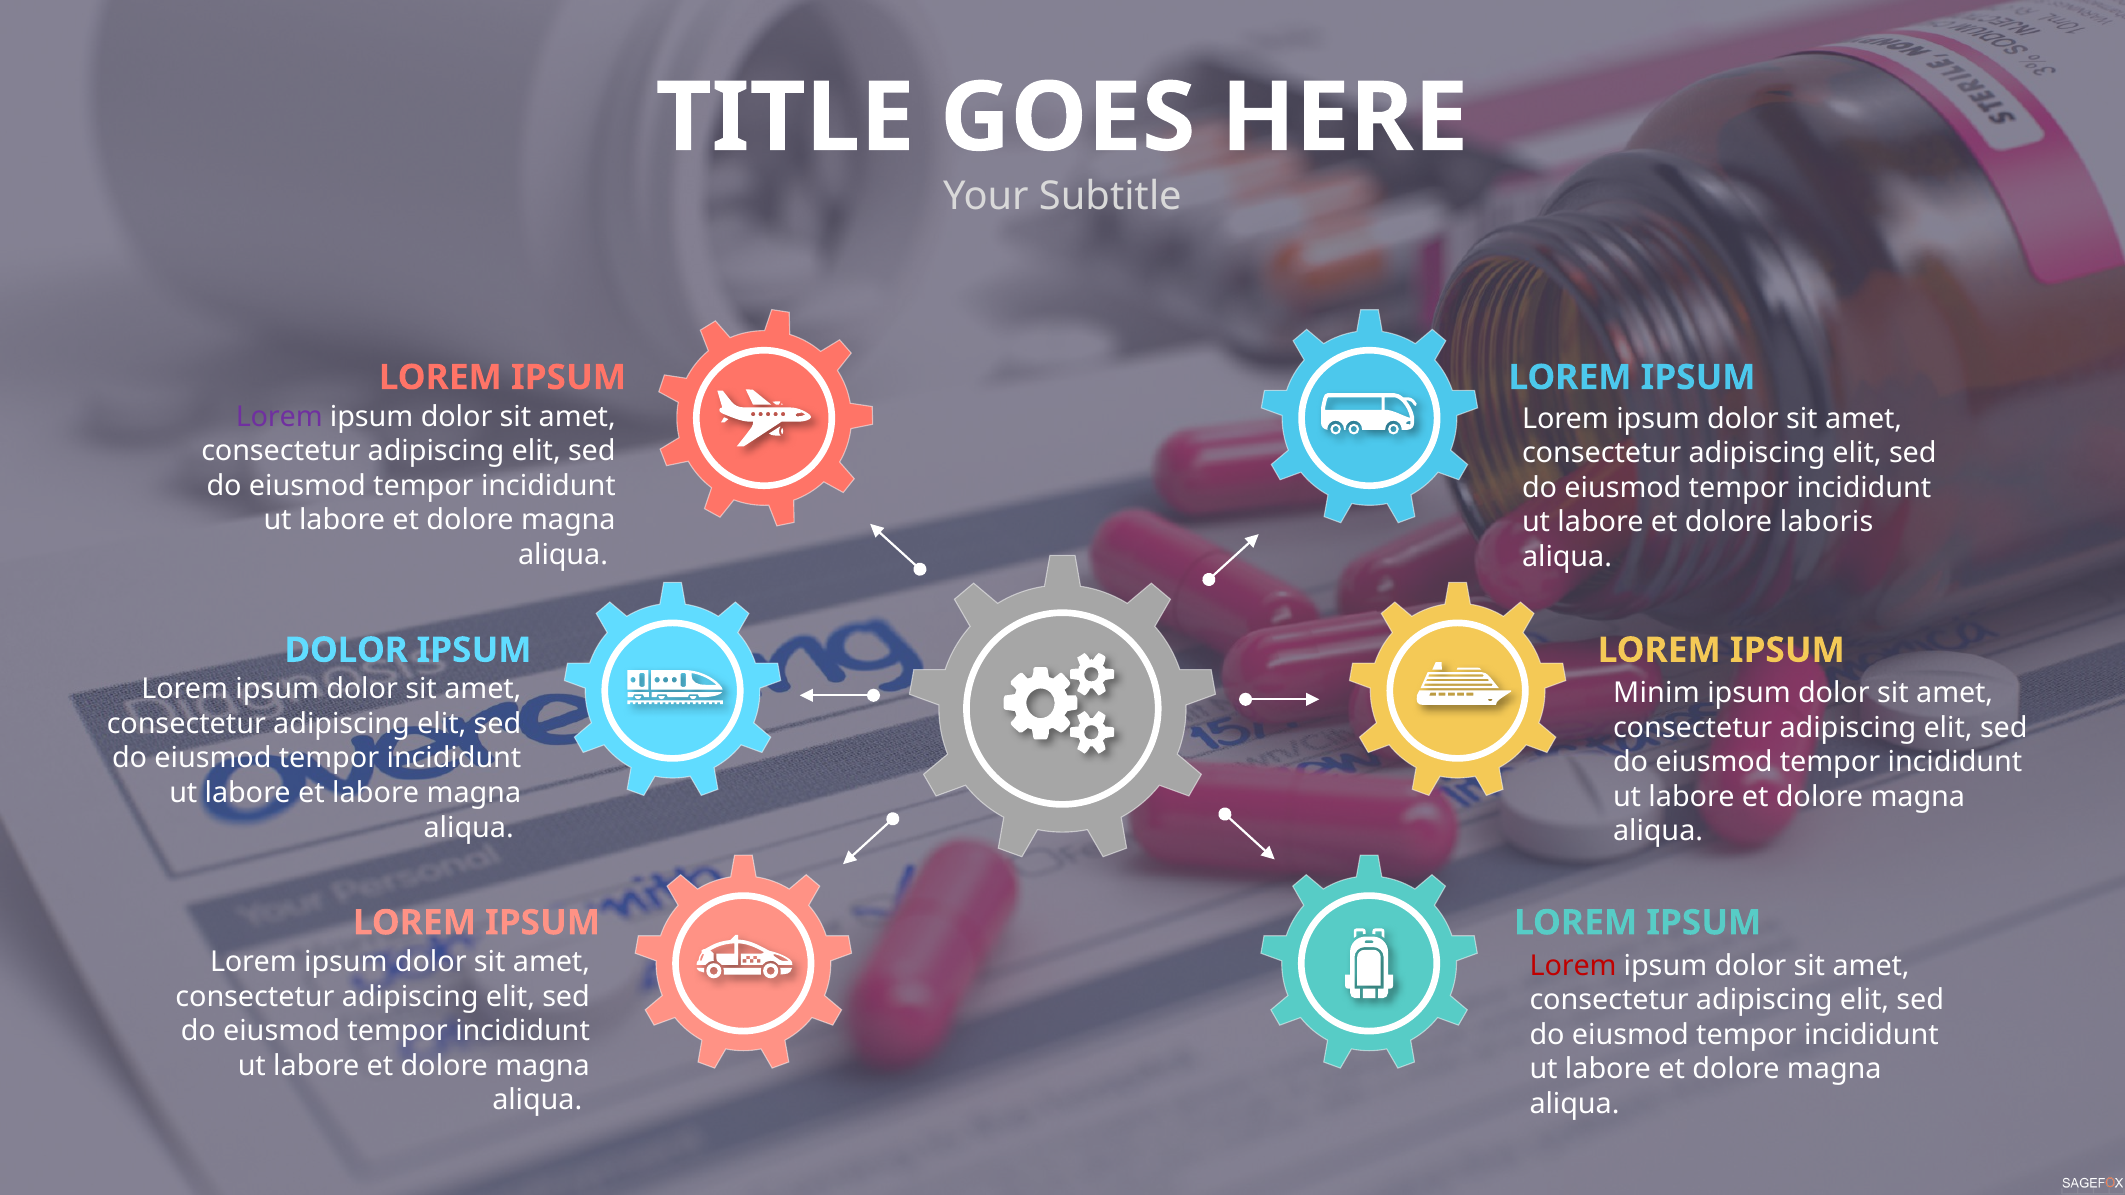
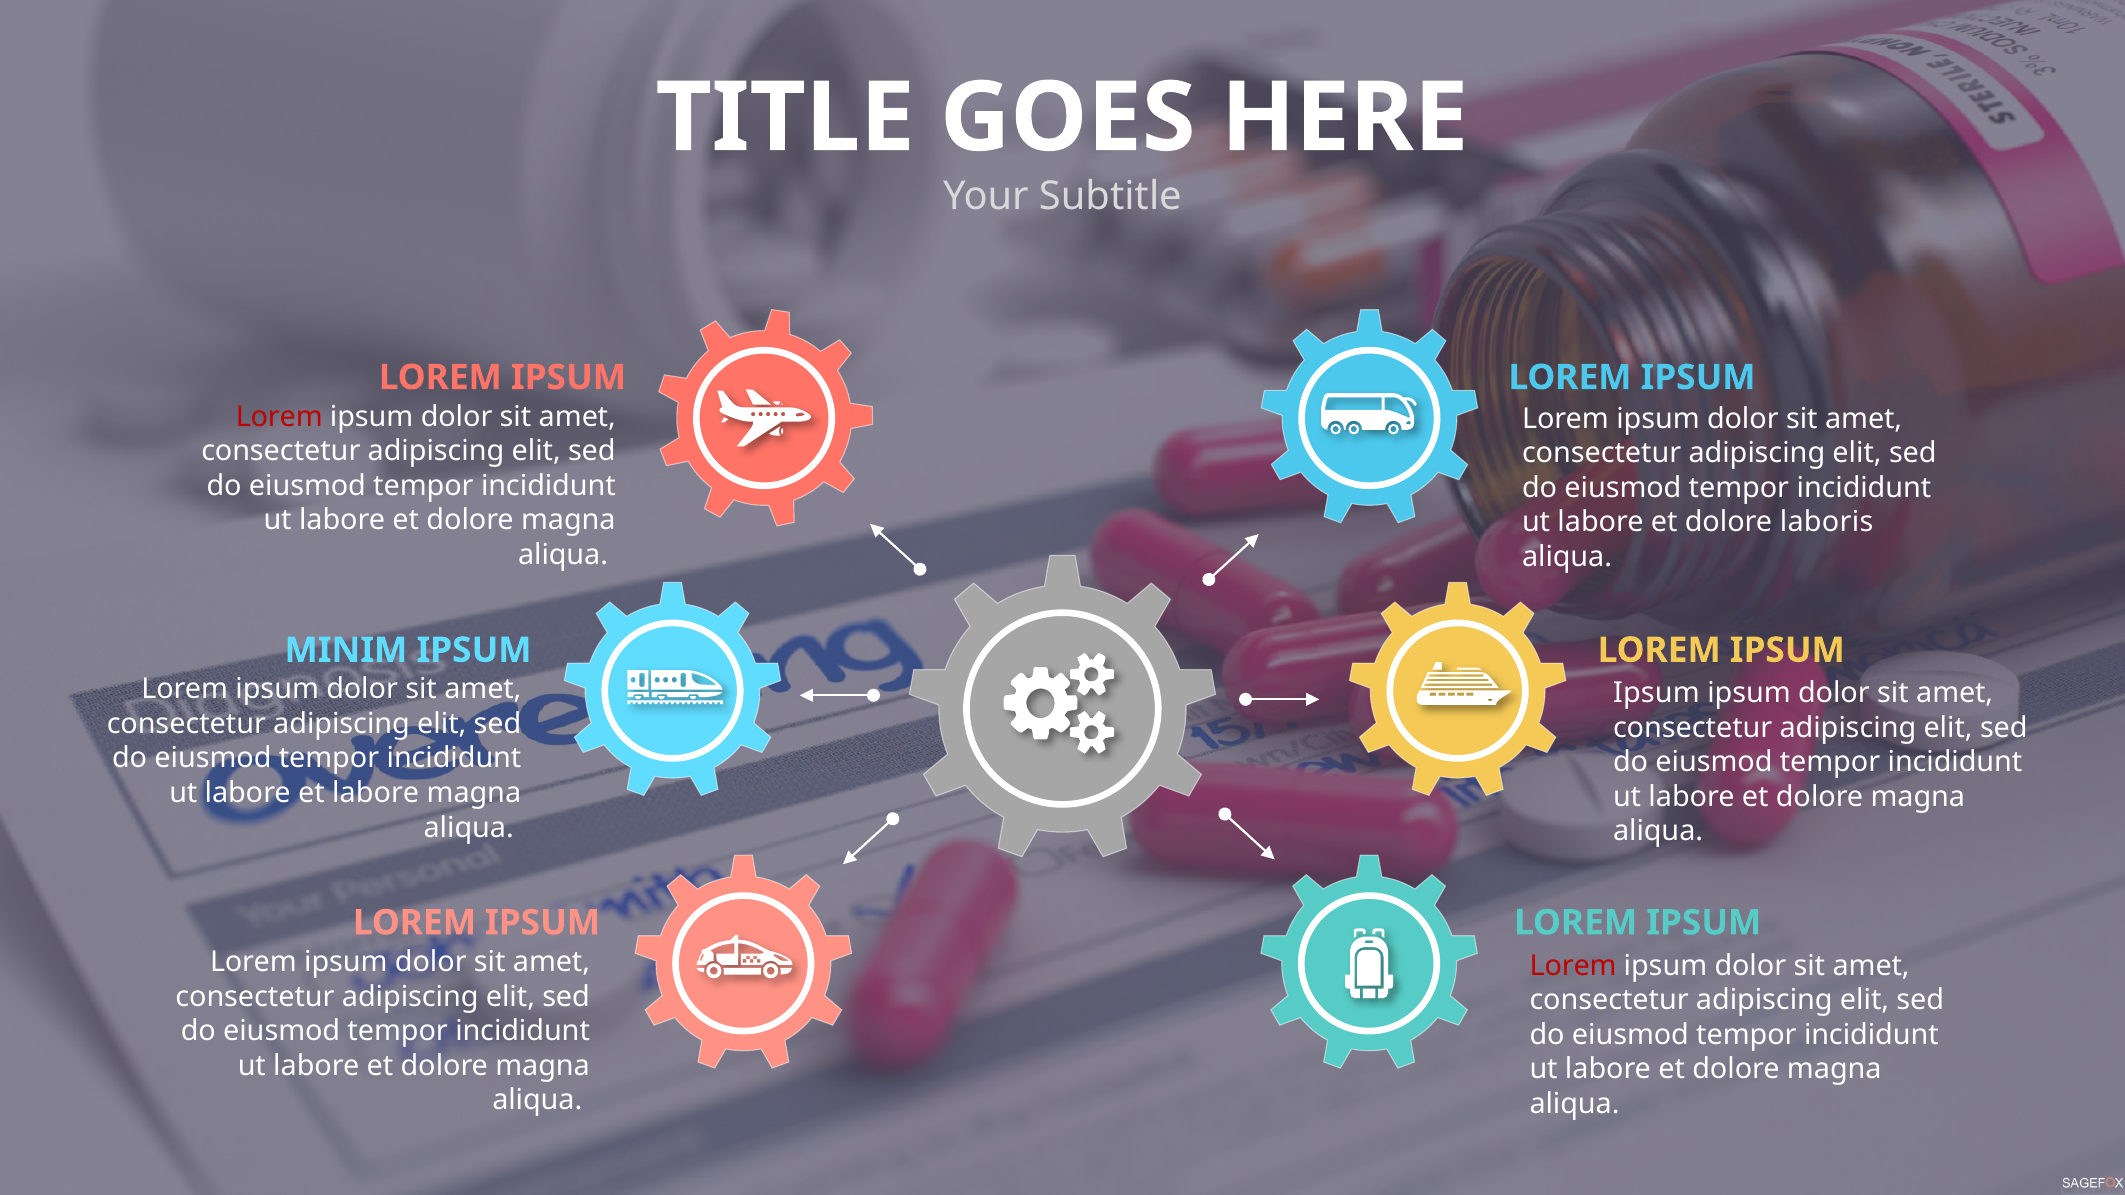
Lorem at (279, 417) colour: purple -> red
DOLOR at (346, 650): DOLOR -> MINIM
Minim at (1656, 693): Minim -> Ipsum
